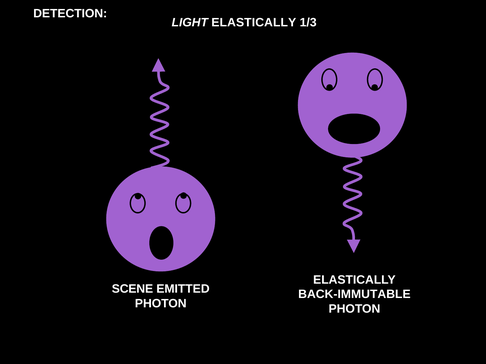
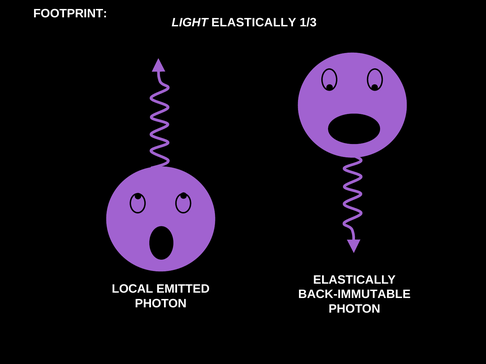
DETECTION: DETECTION -> FOOTPRINT
SCENE: SCENE -> LOCAL
